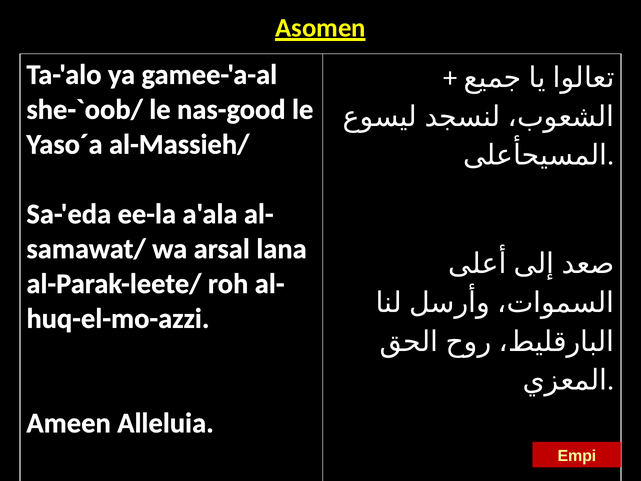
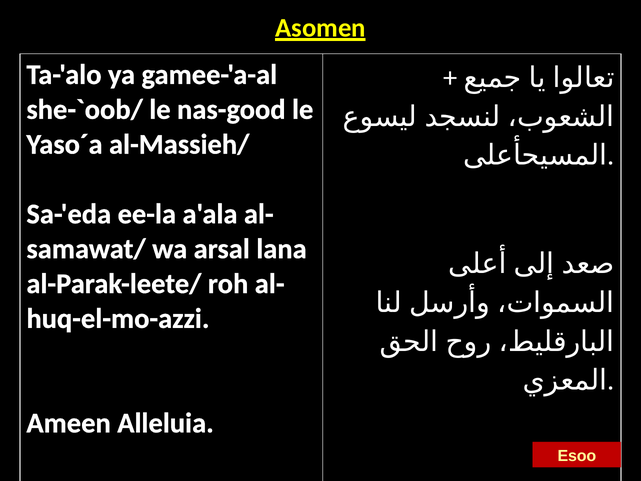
Empi: Empi -> Esoo
